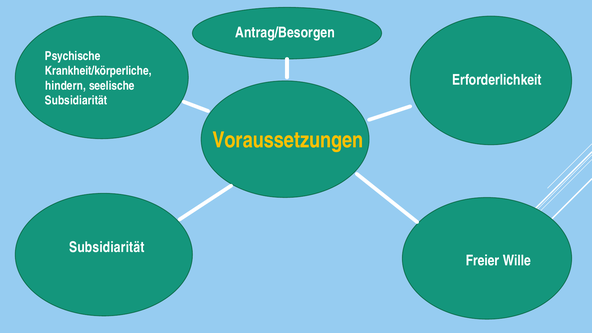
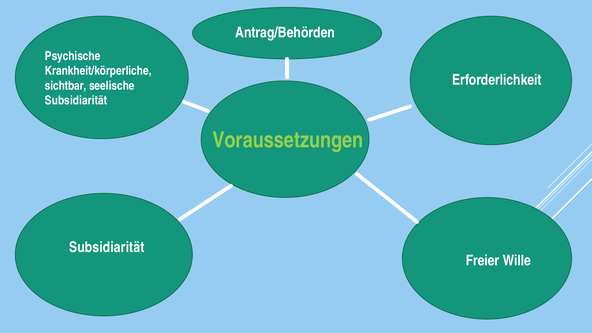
Antrag/Besorgen: Antrag/Besorgen -> Antrag/Behörden
hindern: hindern -> sichtbar
Voraussetzungen colour: yellow -> light green
